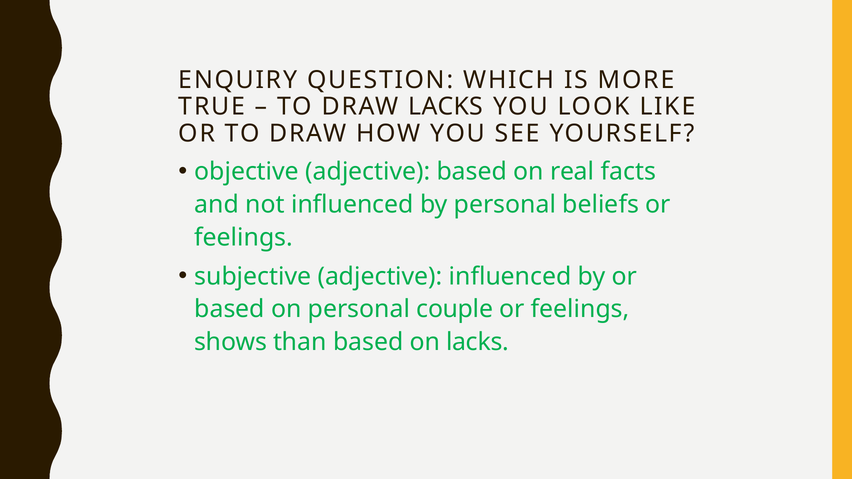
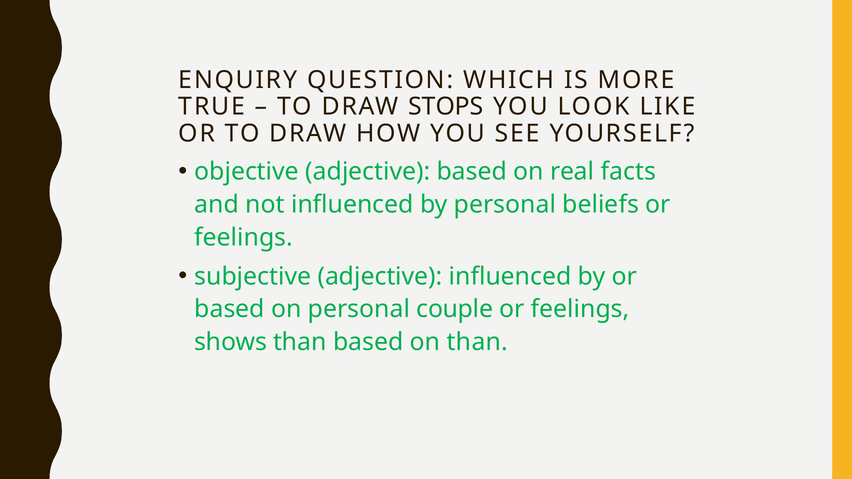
DRAW LACKS: LACKS -> STOPS
on lacks: lacks -> than
